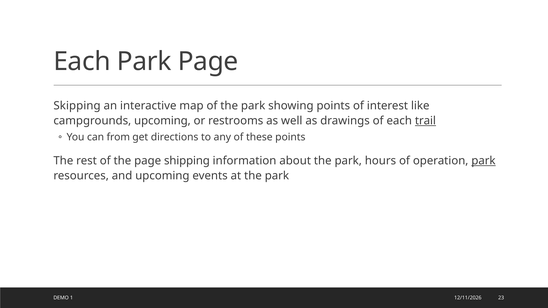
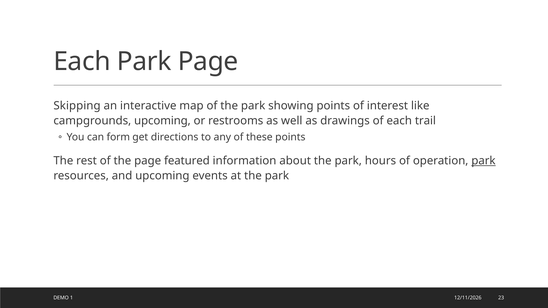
trail underline: present -> none
from: from -> form
shipping: shipping -> featured
